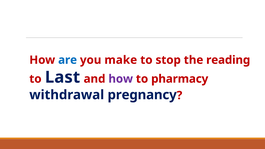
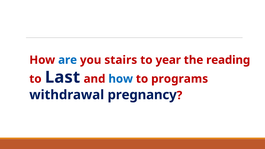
make: make -> stairs
stop: stop -> year
how at (121, 79) colour: purple -> blue
pharmacy: pharmacy -> programs
